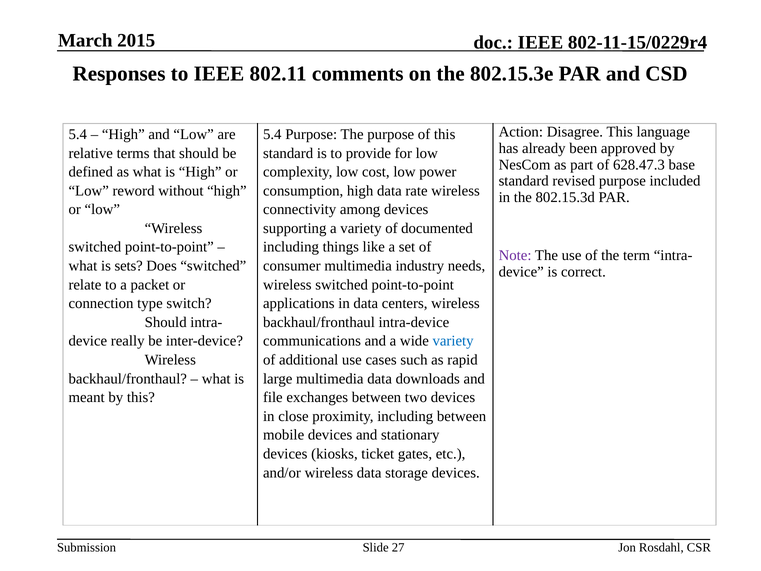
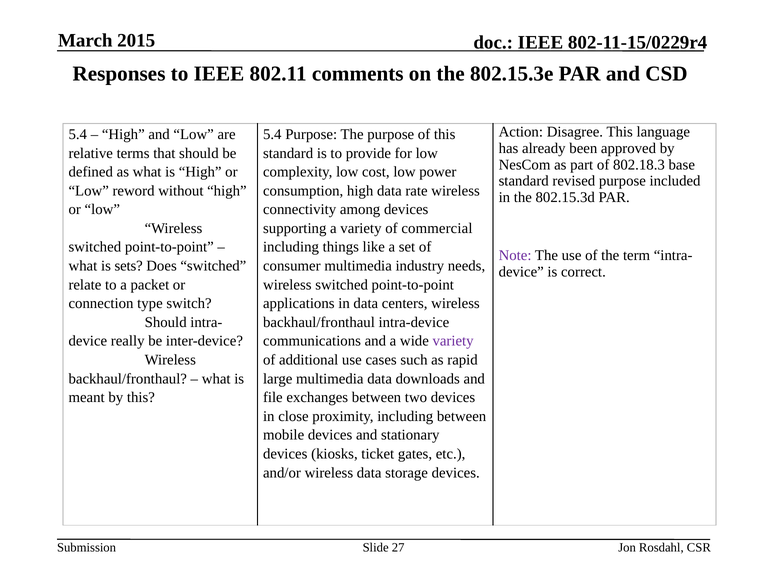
628.47.3: 628.47.3 -> 802.18.3
documented: documented -> commercial
variety at (453, 341) colour: blue -> purple
